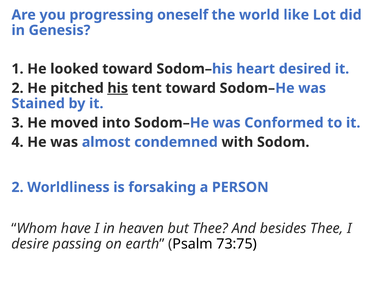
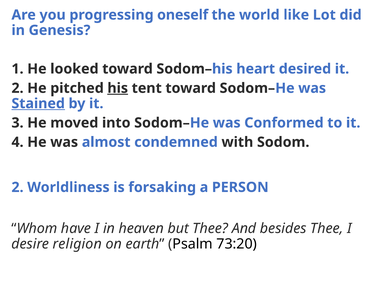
Stained underline: none -> present
passing: passing -> religion
73:75: 73:75 -> 73:20
